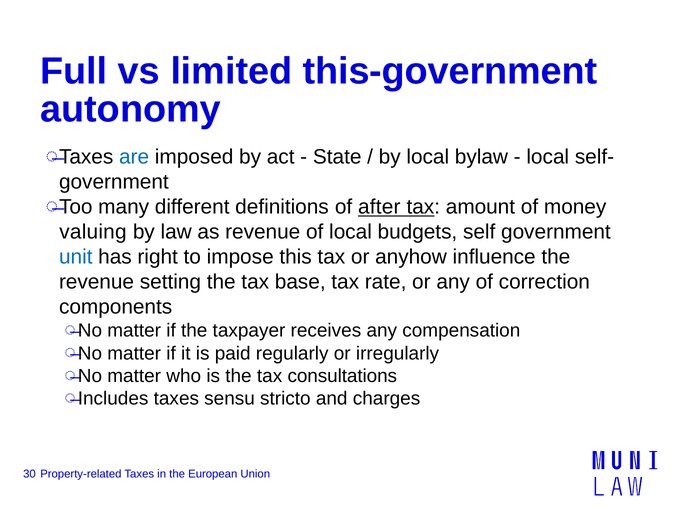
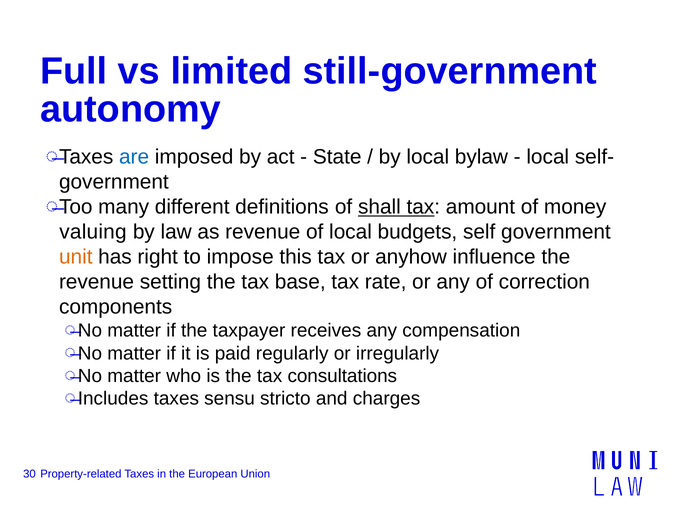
this-government: this-government -> still-government
after: after -> shall
unit colour: blue -> orange
